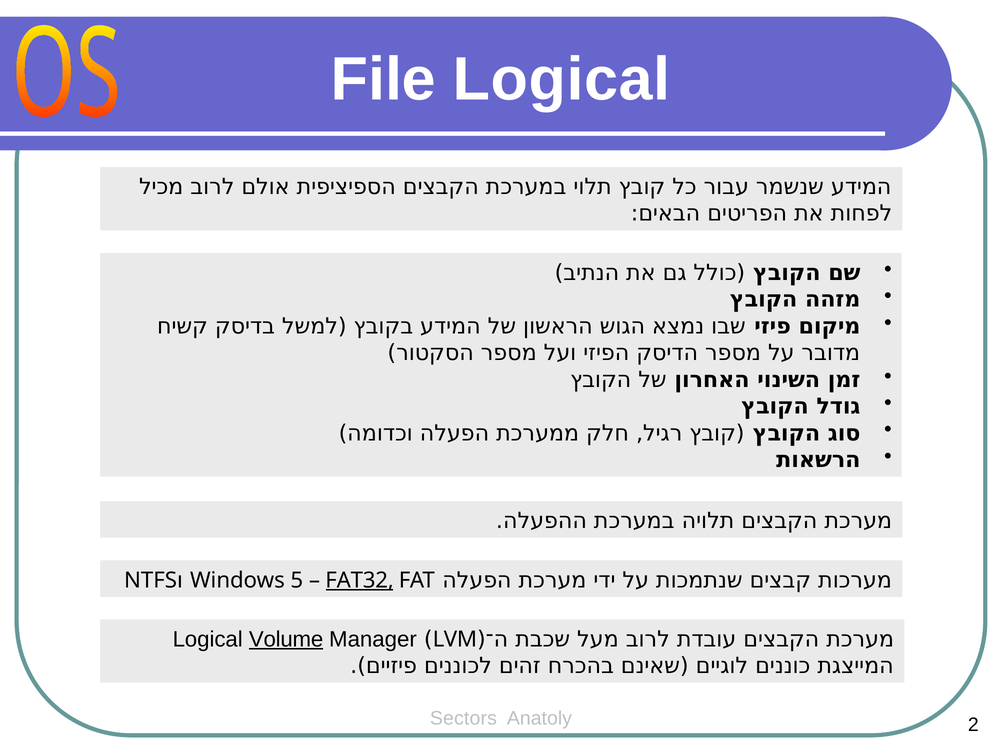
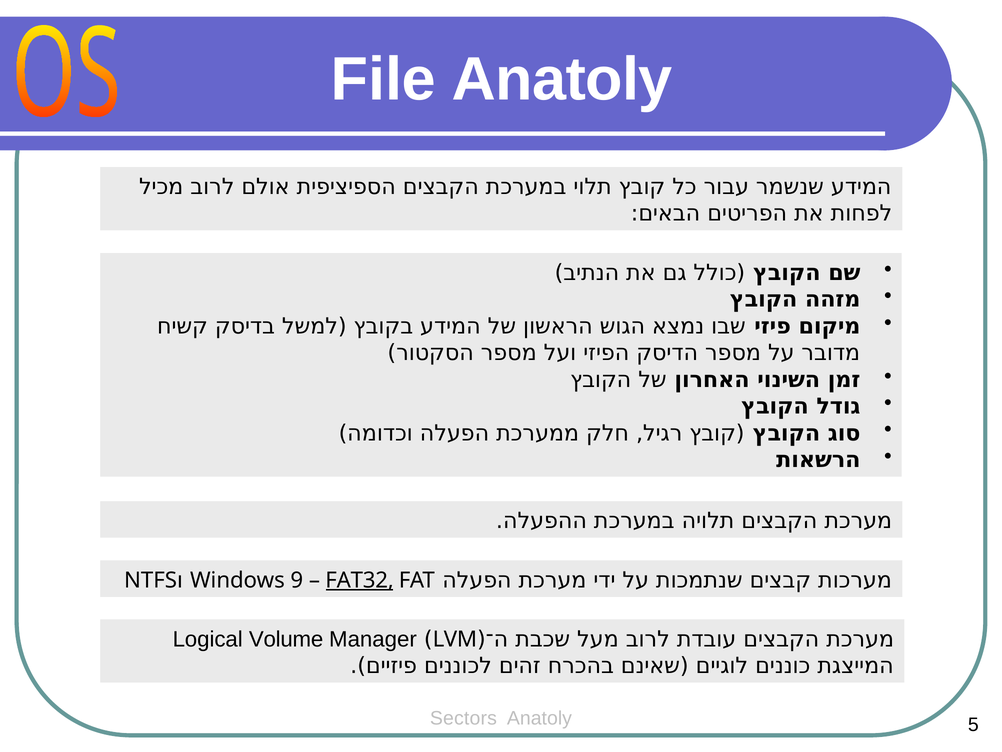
File Logical: Logical -> Anatoly
5: 5 -> 9
Volume underline: present -> none
2: 2 -> 5
